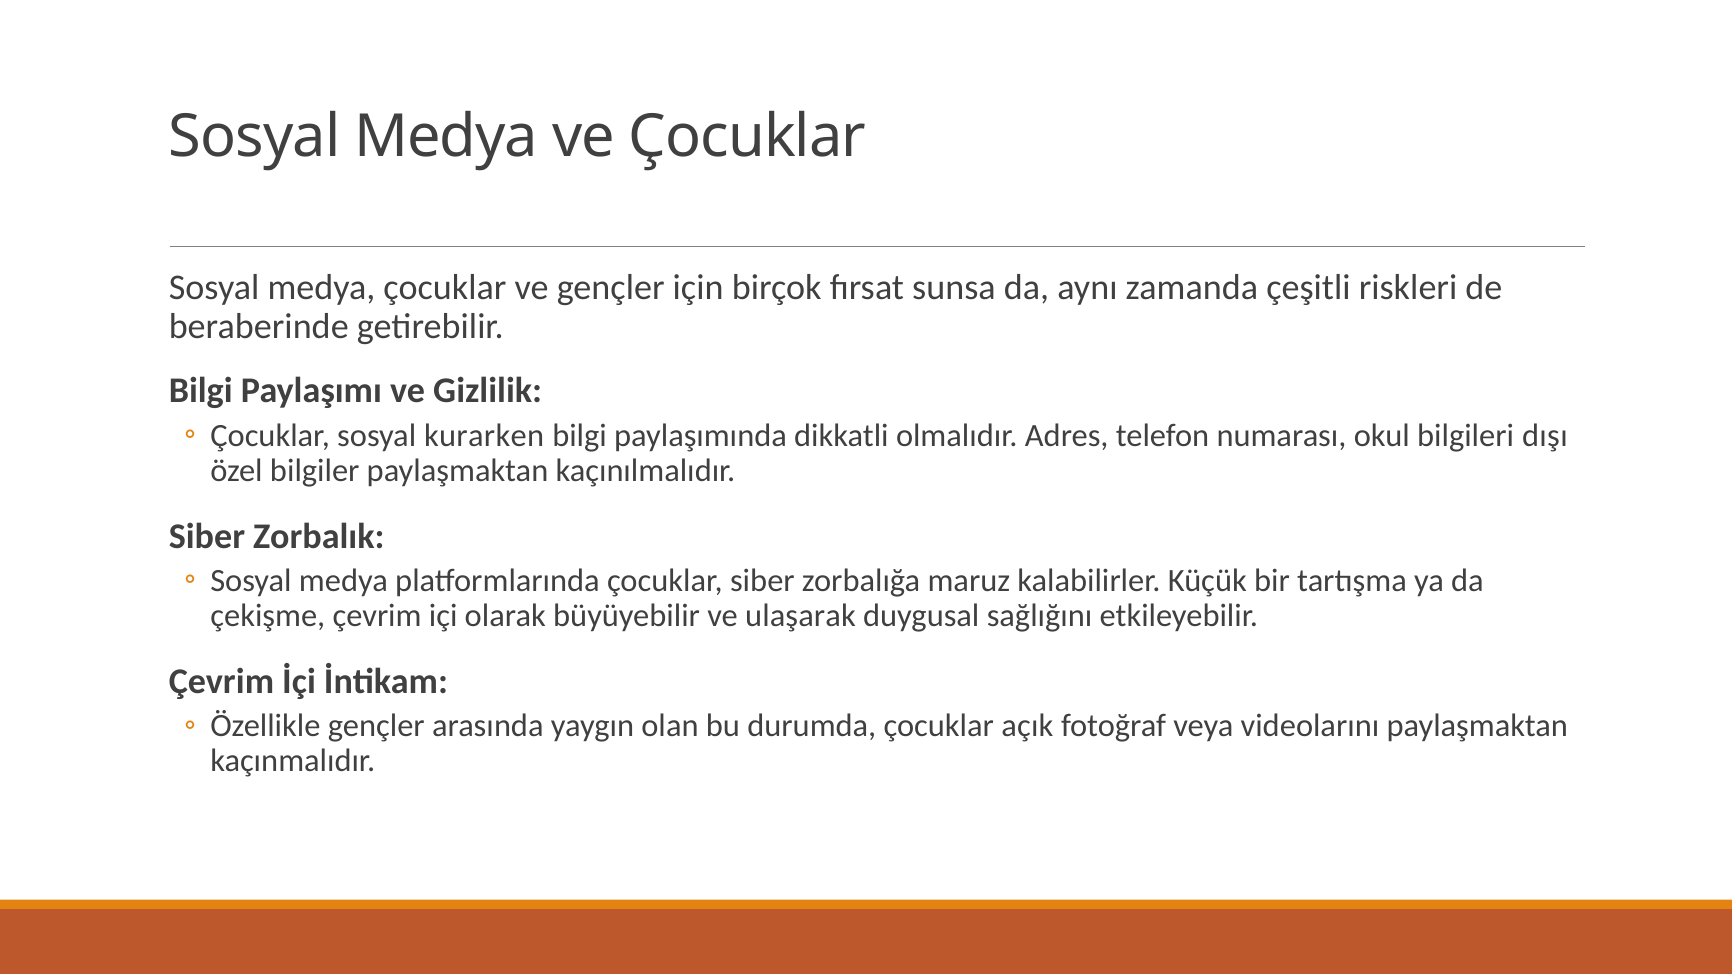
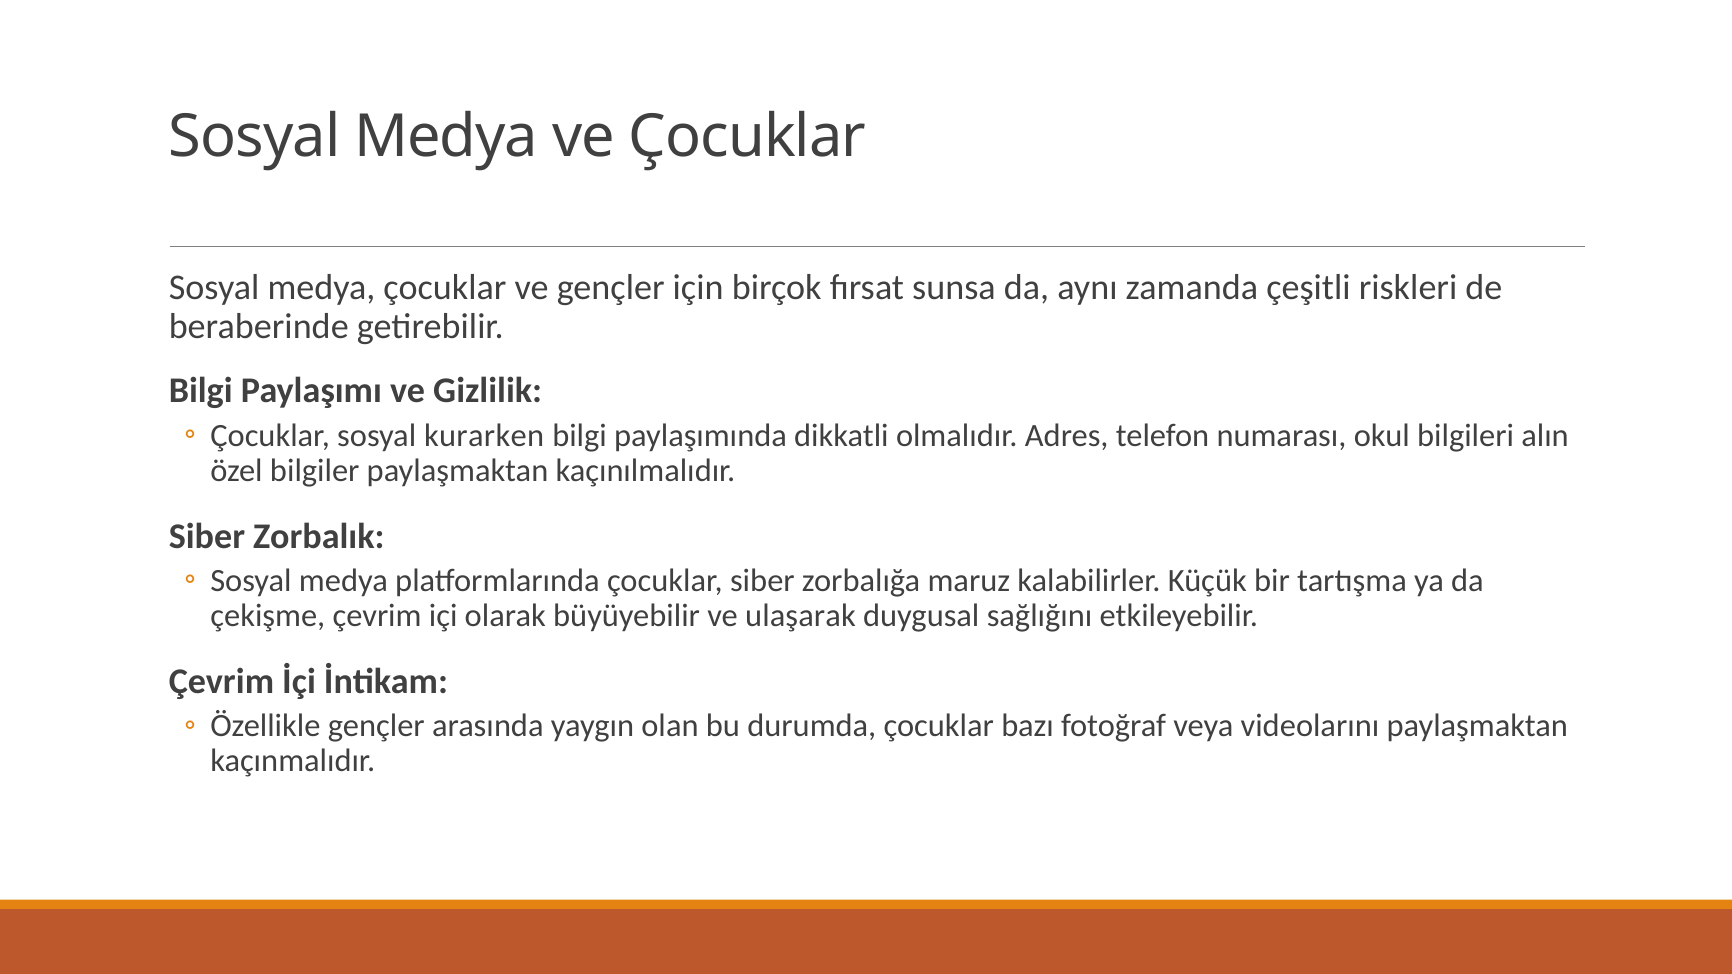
dışı: dışı -> alın
açık: açık -> bazı
